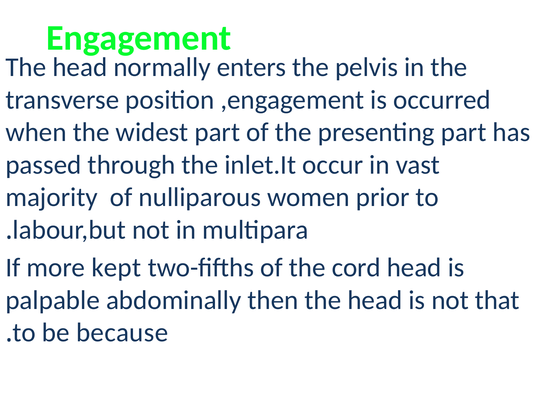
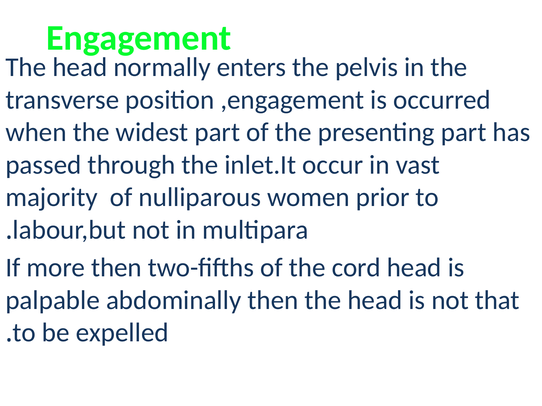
more kept: kept -> then
because: because -> expelled
